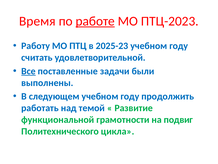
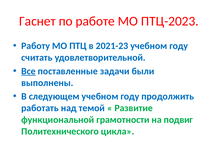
Время: Время -> Гаснет
работе underline: present -> none
2025-23: 2025-23 -> 2021-23
